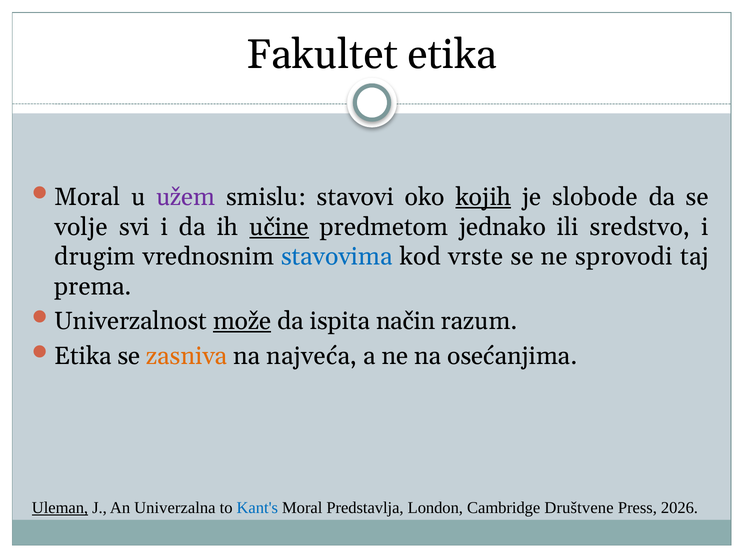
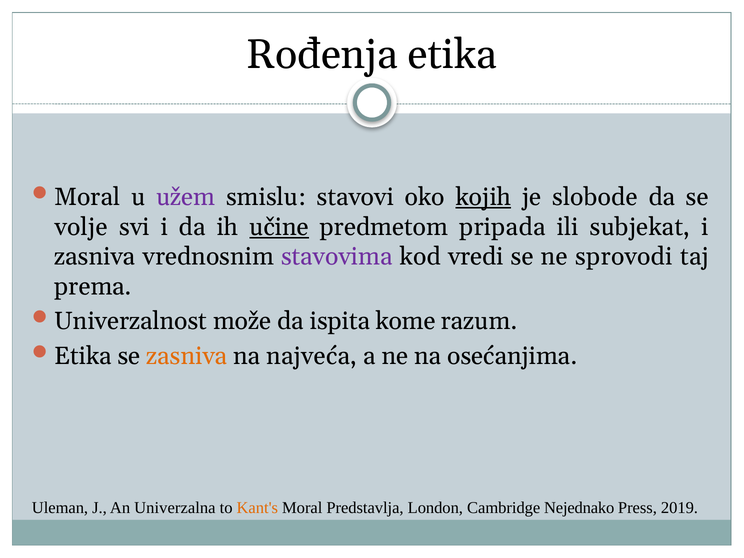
Fakultet: Fakultet -> Rođenja
jednako: jednako -> pripada
sredstvo: sredstvo -> subjekat
drugim at (95, 257): drugim -> zasniva
stavovima colour: blue -> purple
vrste: vrste -> vredi
može underline: present -> none
način: način -> kome
Uleman underline: present -> none
Kant's colour: blue -> orange
Društvene: Društvene -> Nejednako
2026: 2026 -> 2019
